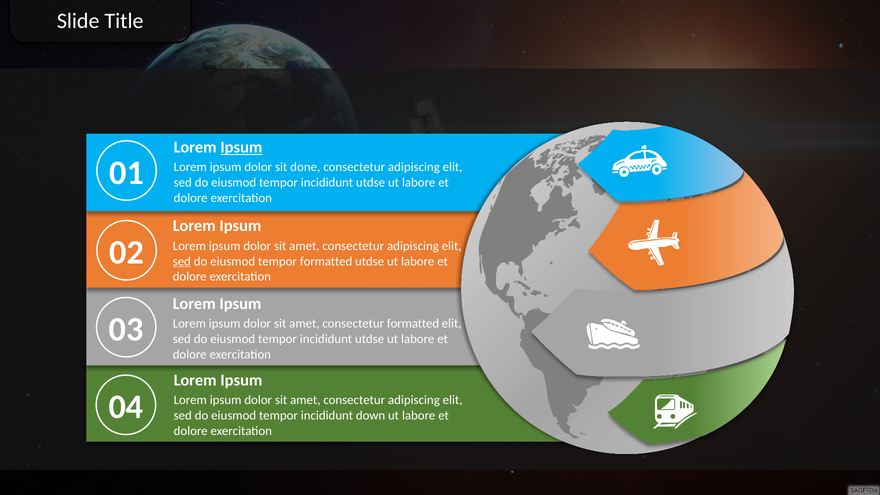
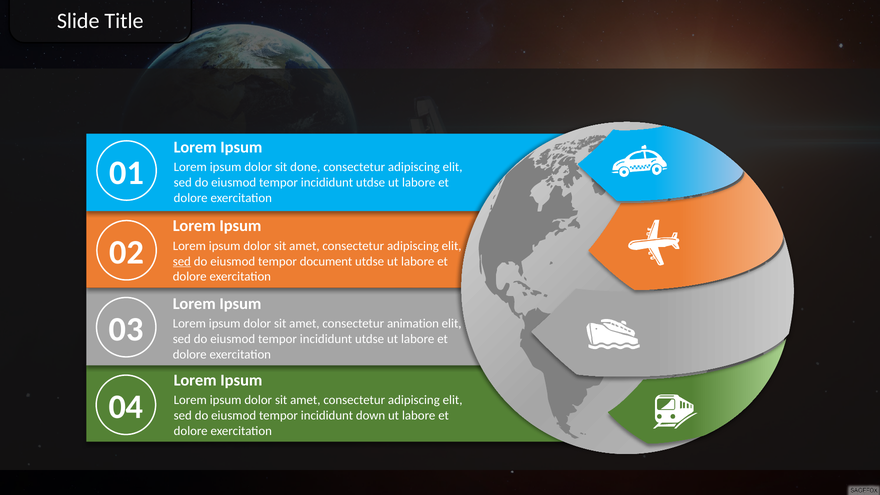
Ipsum at (241, 147) underline: present -> none
tempor formatted: formatted -> document
consectetur formatted: formatted -> animation
